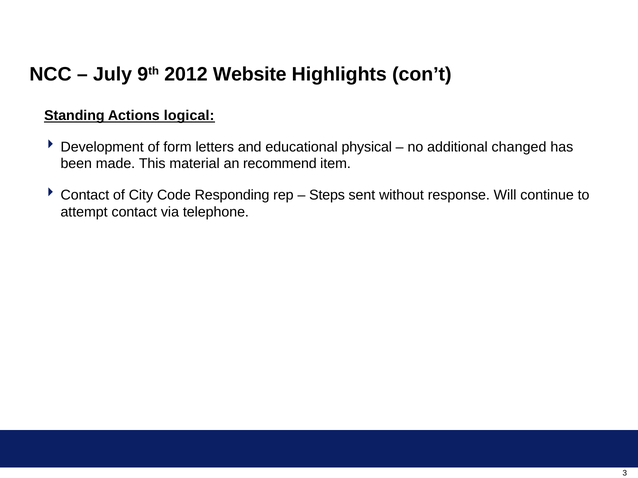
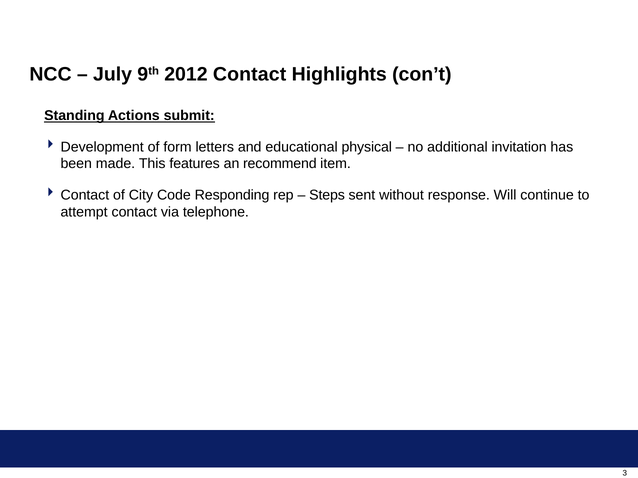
2012 Website: Website -> Contact
logical: logical -> submit
changed: changed -> invitation
material: material -> features
